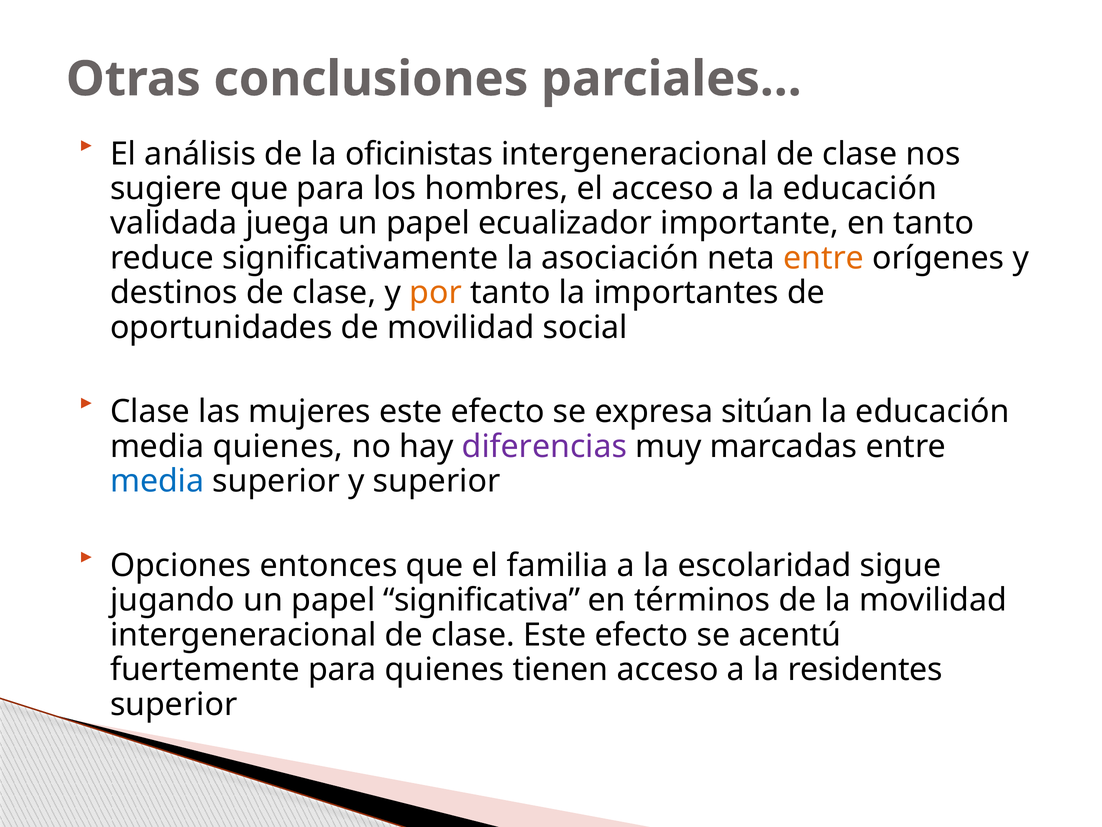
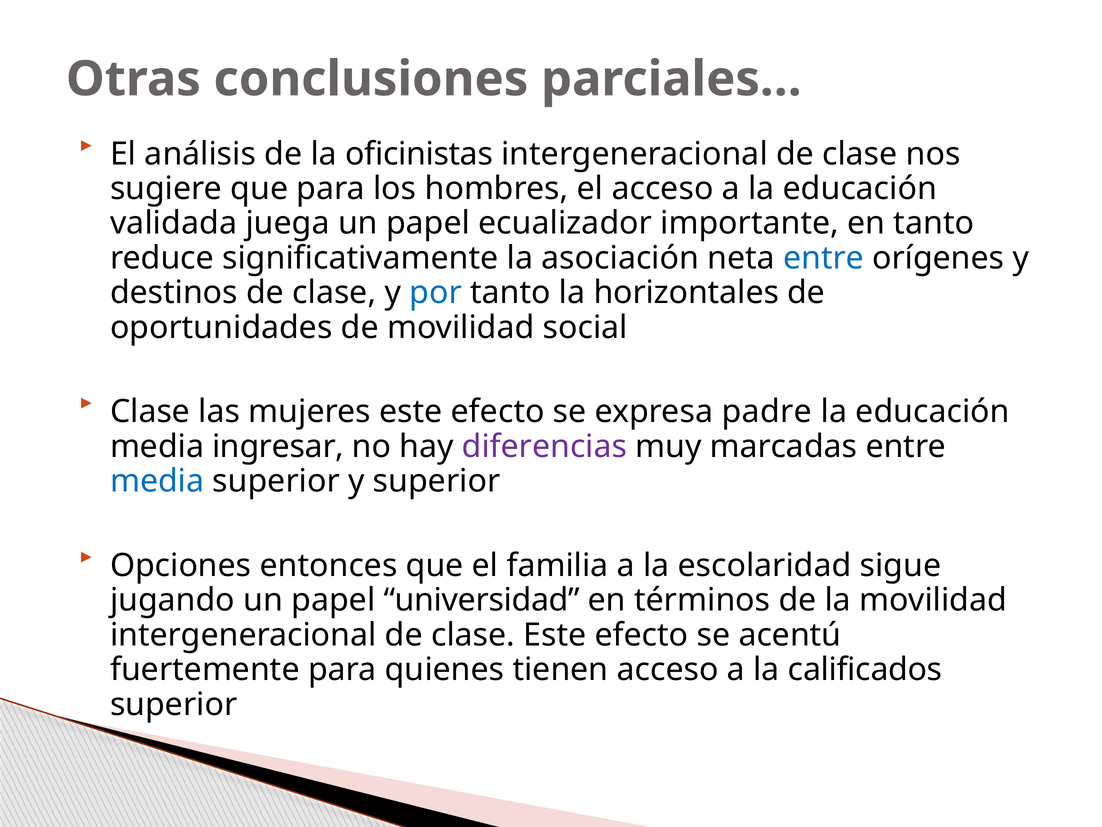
entre at (824, 258) colour: orange -> blue
por colour: orange -> blue
importantes: importantes -> horizontales
sitúan: sitúan -> padre
media quienes: quienes -> ingresar
significativa: significativa -> universidad
residentes: residentes -> calificados
